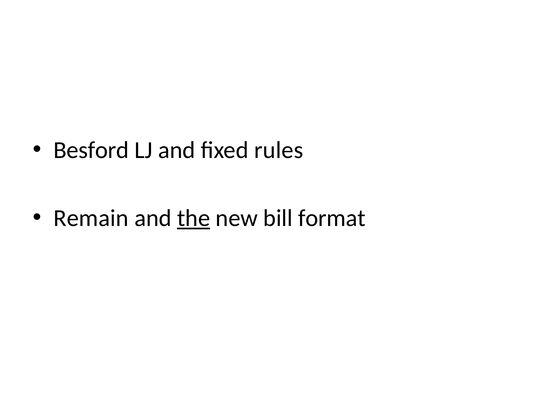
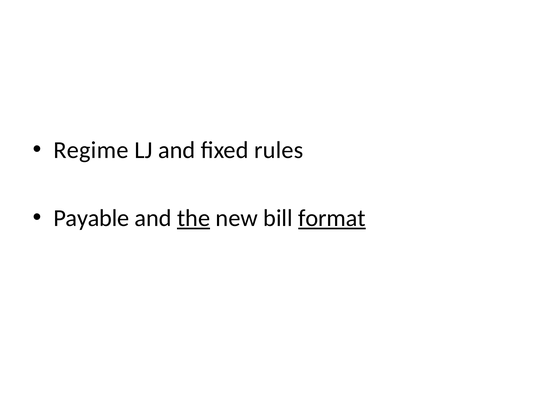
Besford: Besford -> Regime
Remain: Remain -> Payable
format underline: none -> present
